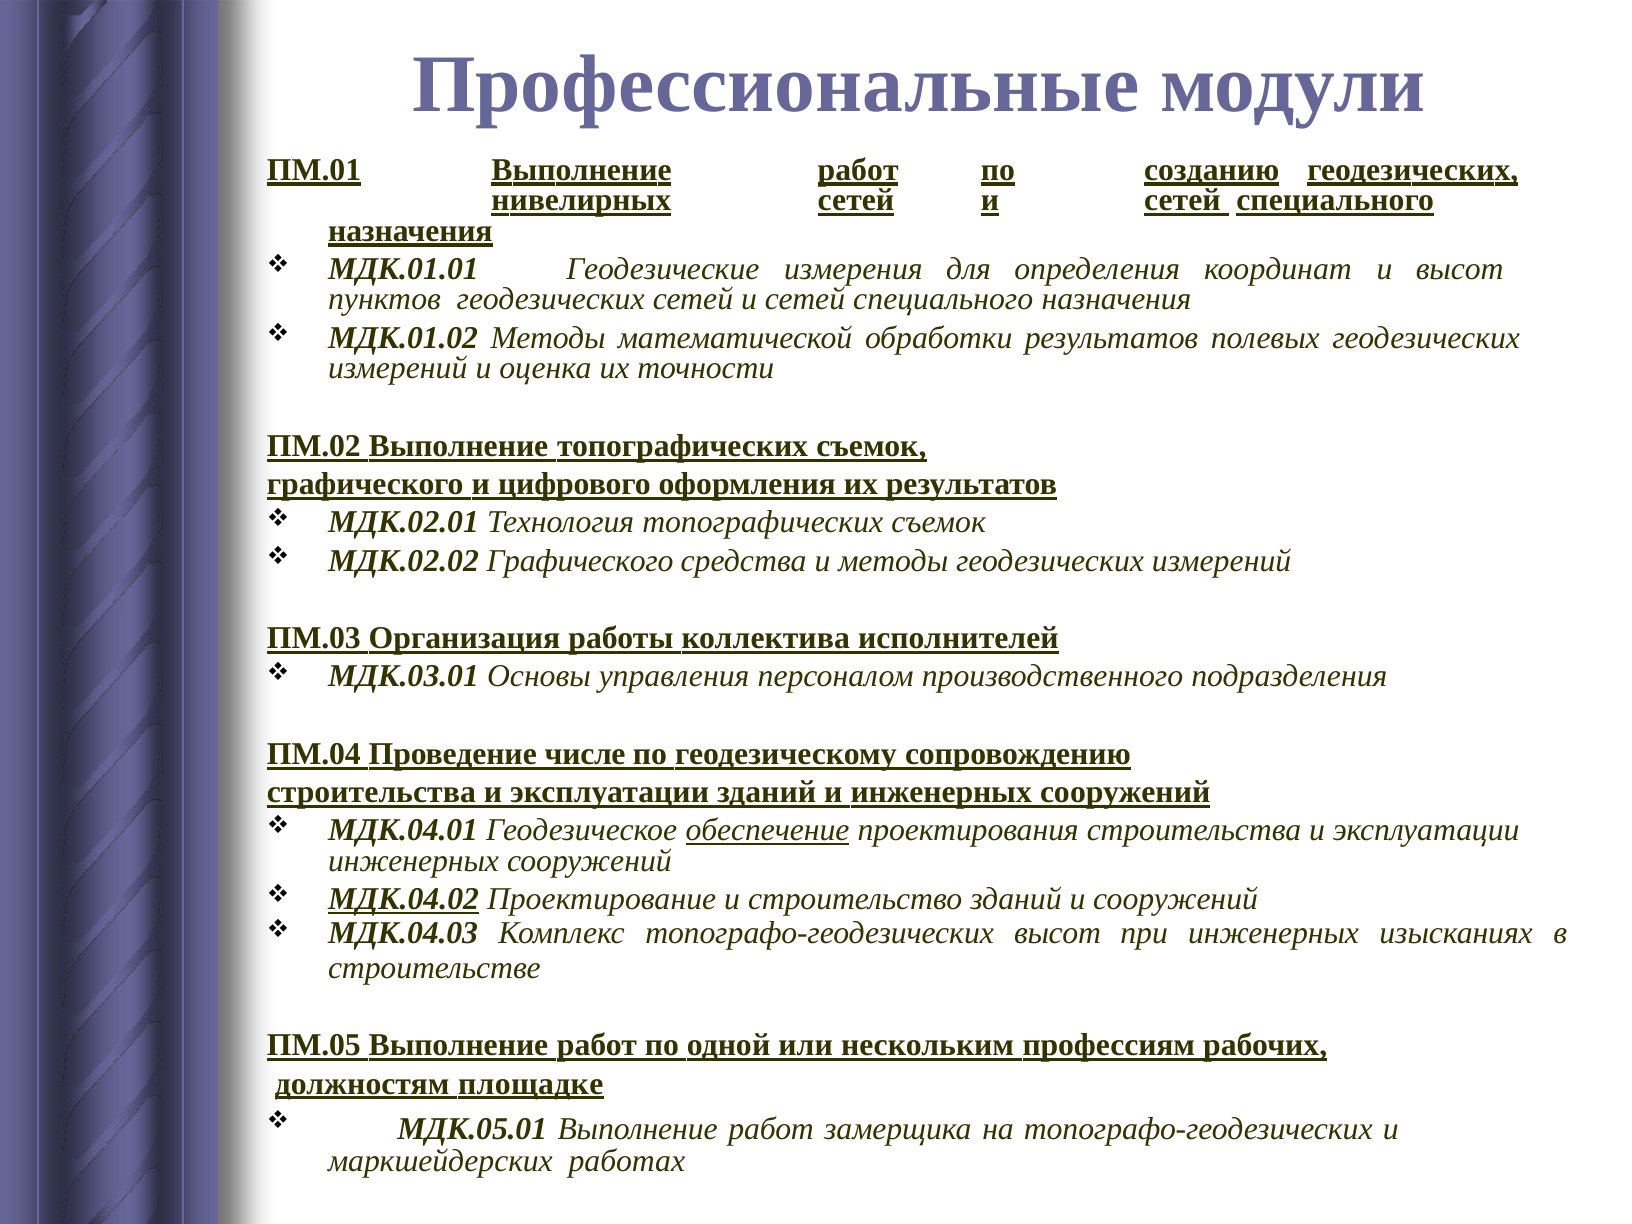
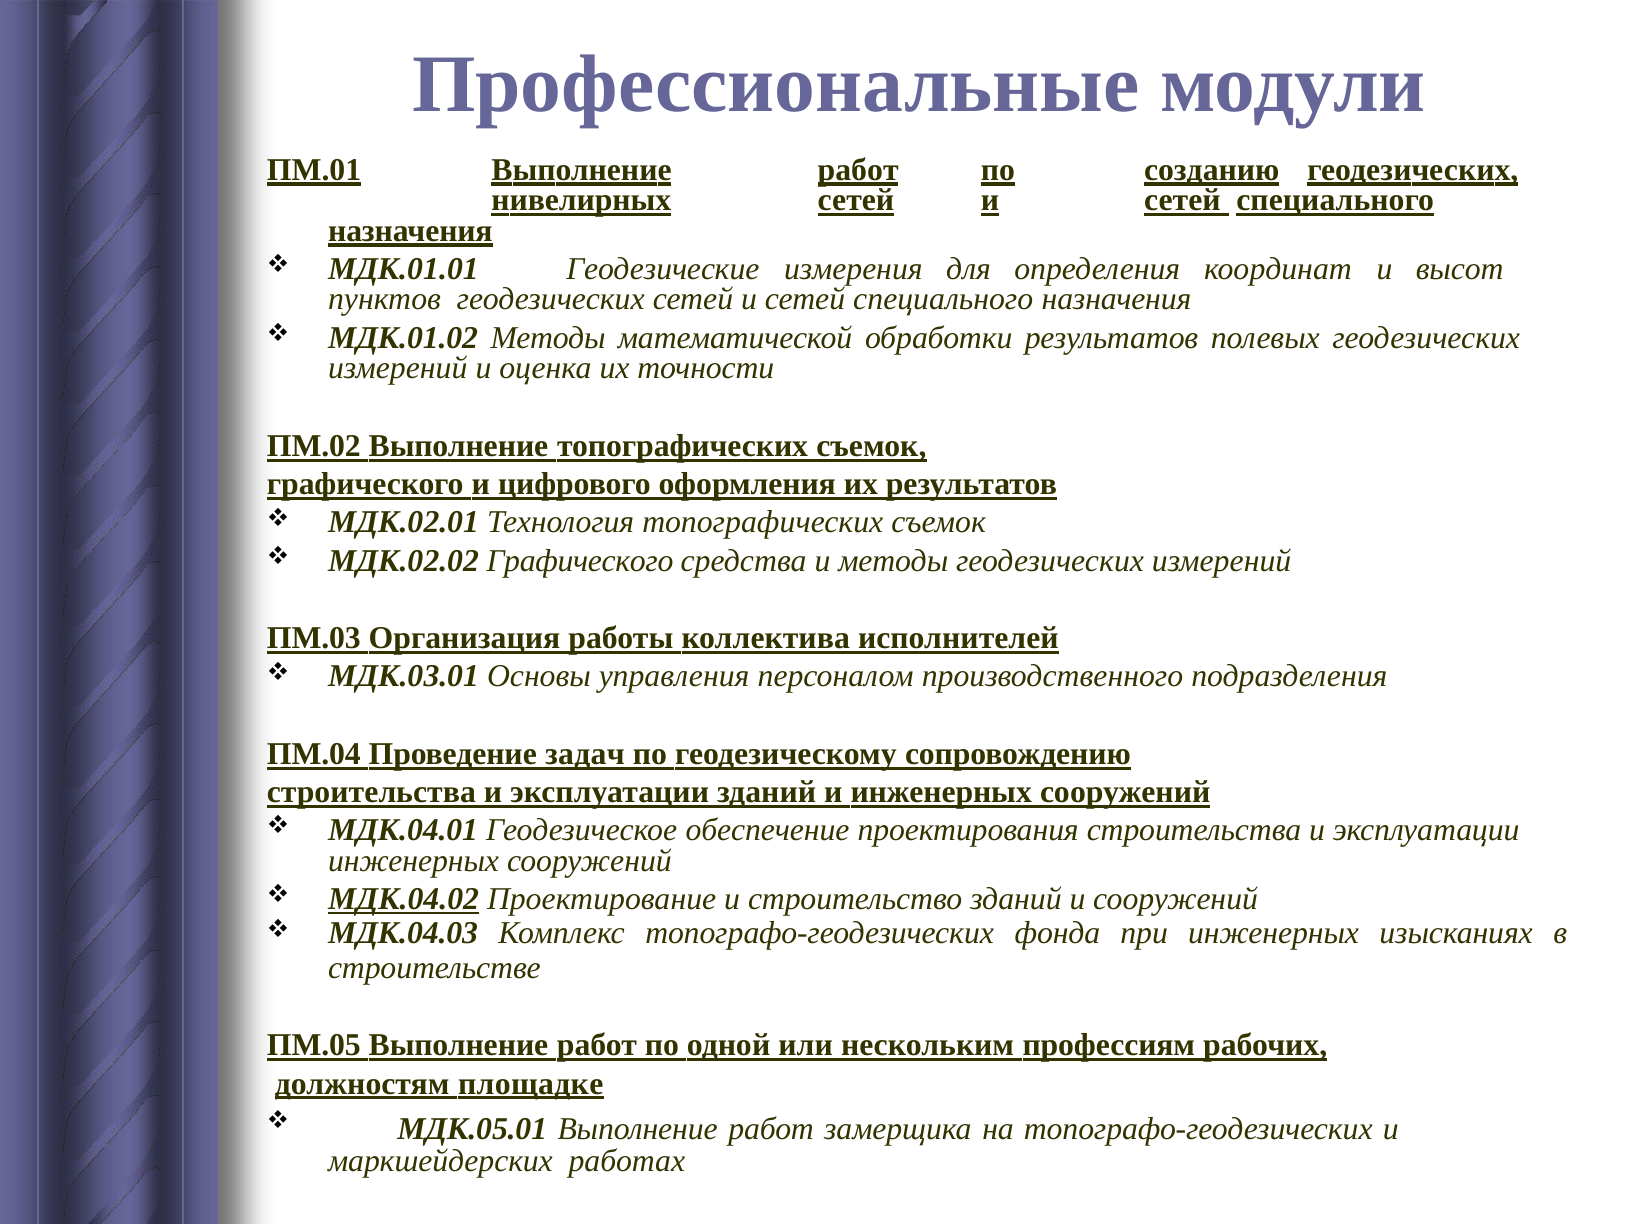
числе: числе -> задач
обеспечение underline: present -> none
топографо-геодезических высот: высот -> фонда
